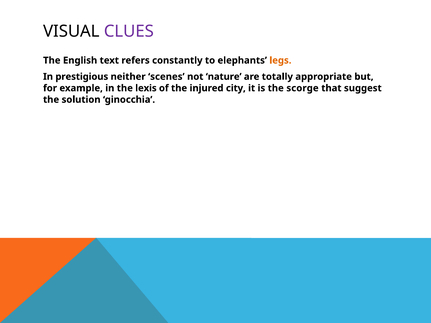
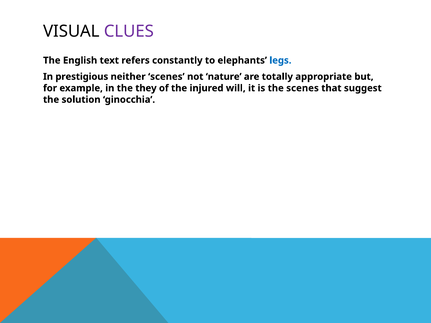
legs colour: orange -> blue
lexis: lexis -> they
city: city -> will
the scorge: scorge -> scenes
